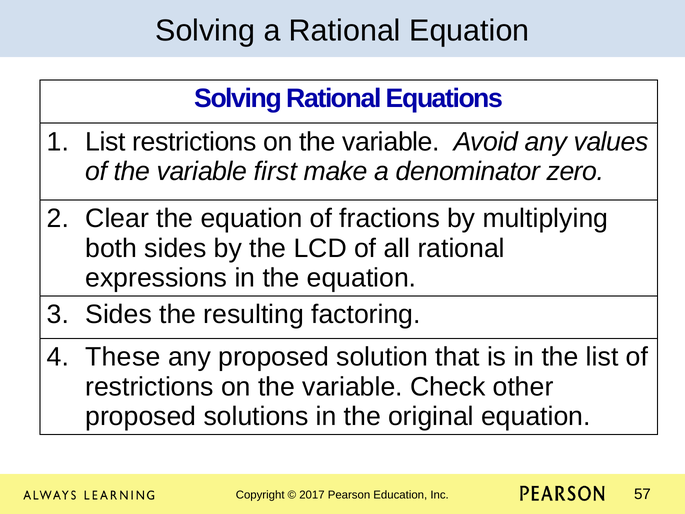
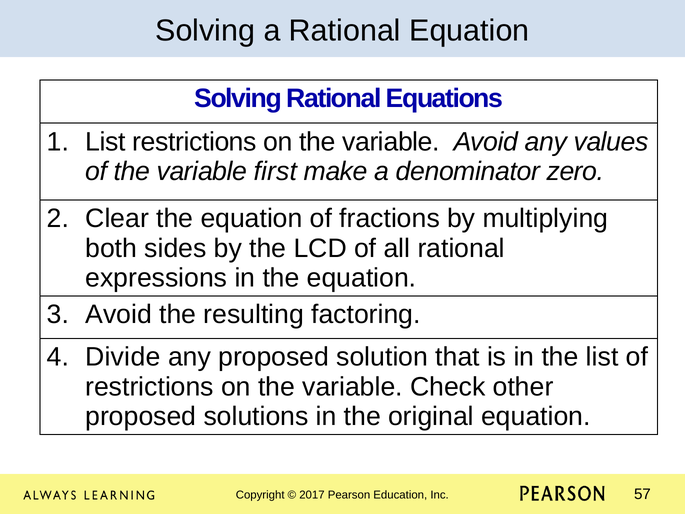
Sides at (119, 314): Sides -> Avoid
These: These -> Divide
